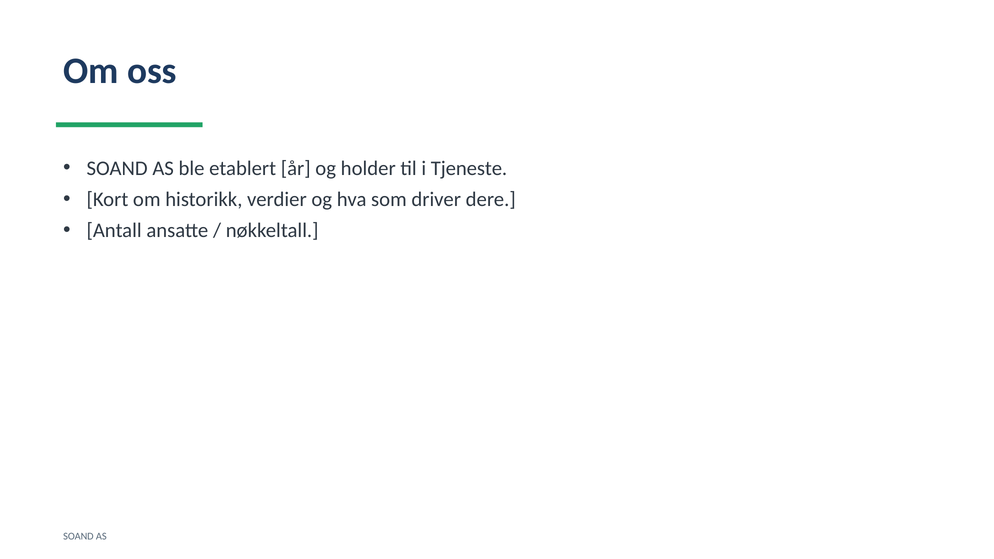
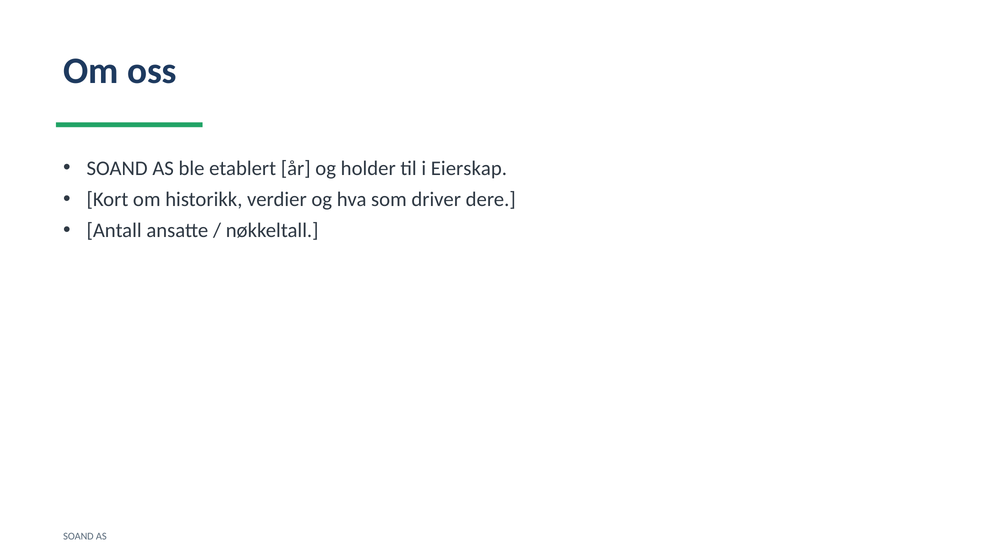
Tjeneste: Tjeneste -> Eierskap
